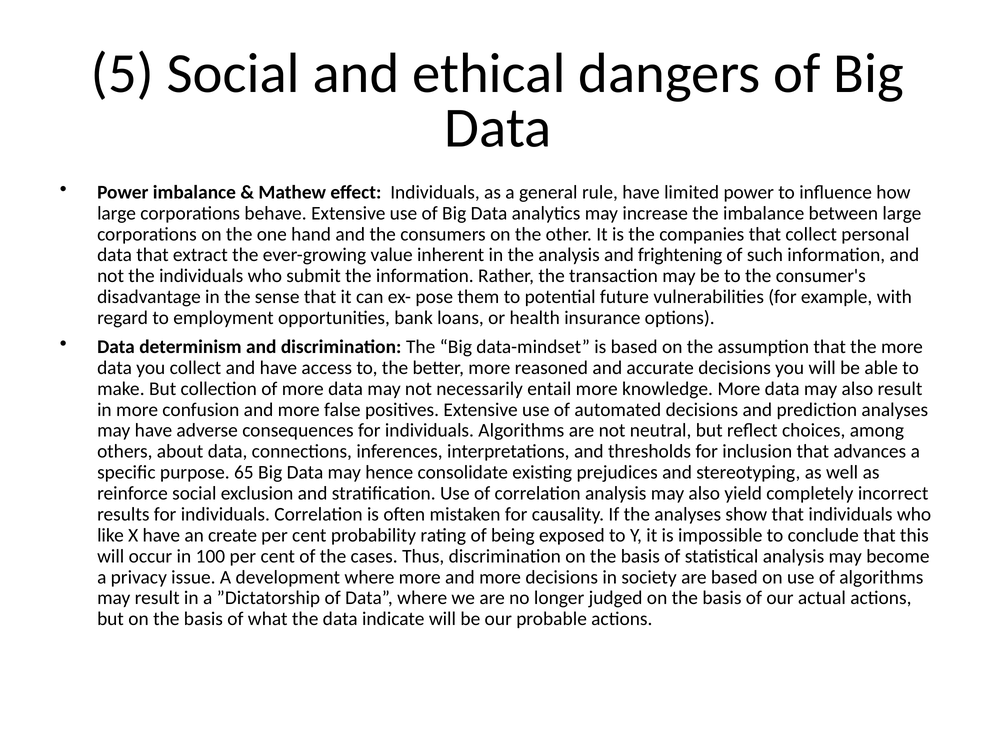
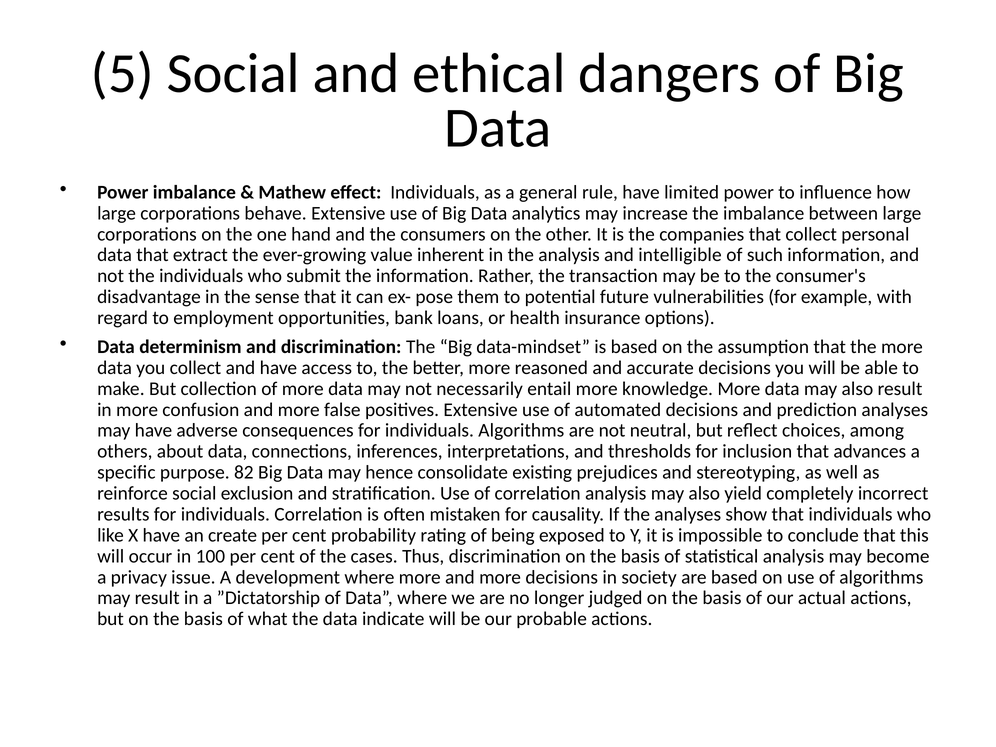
frightening: frightening -> intelligible
65: 65 -> 82
